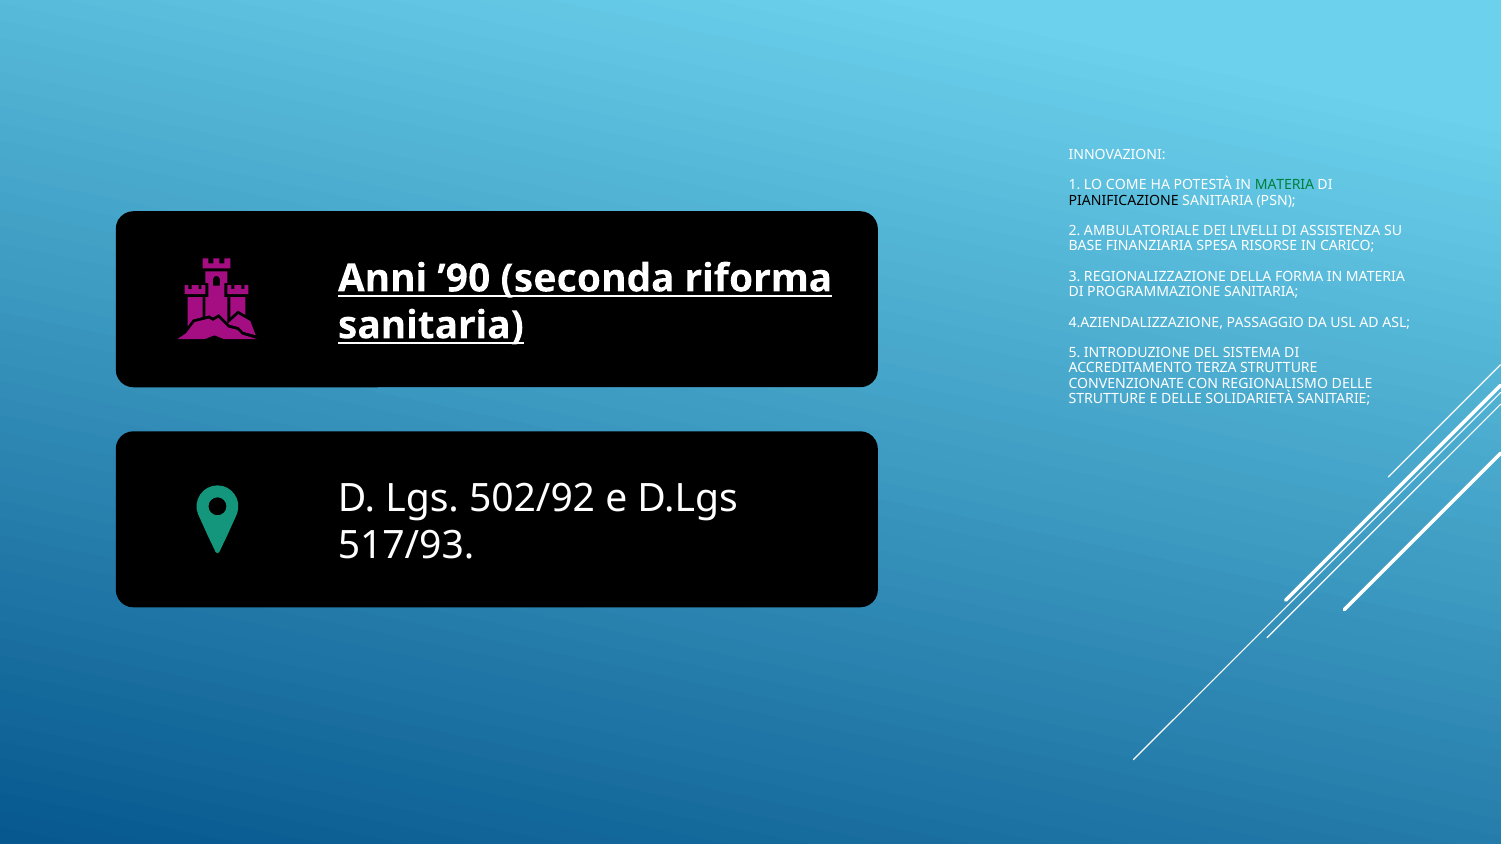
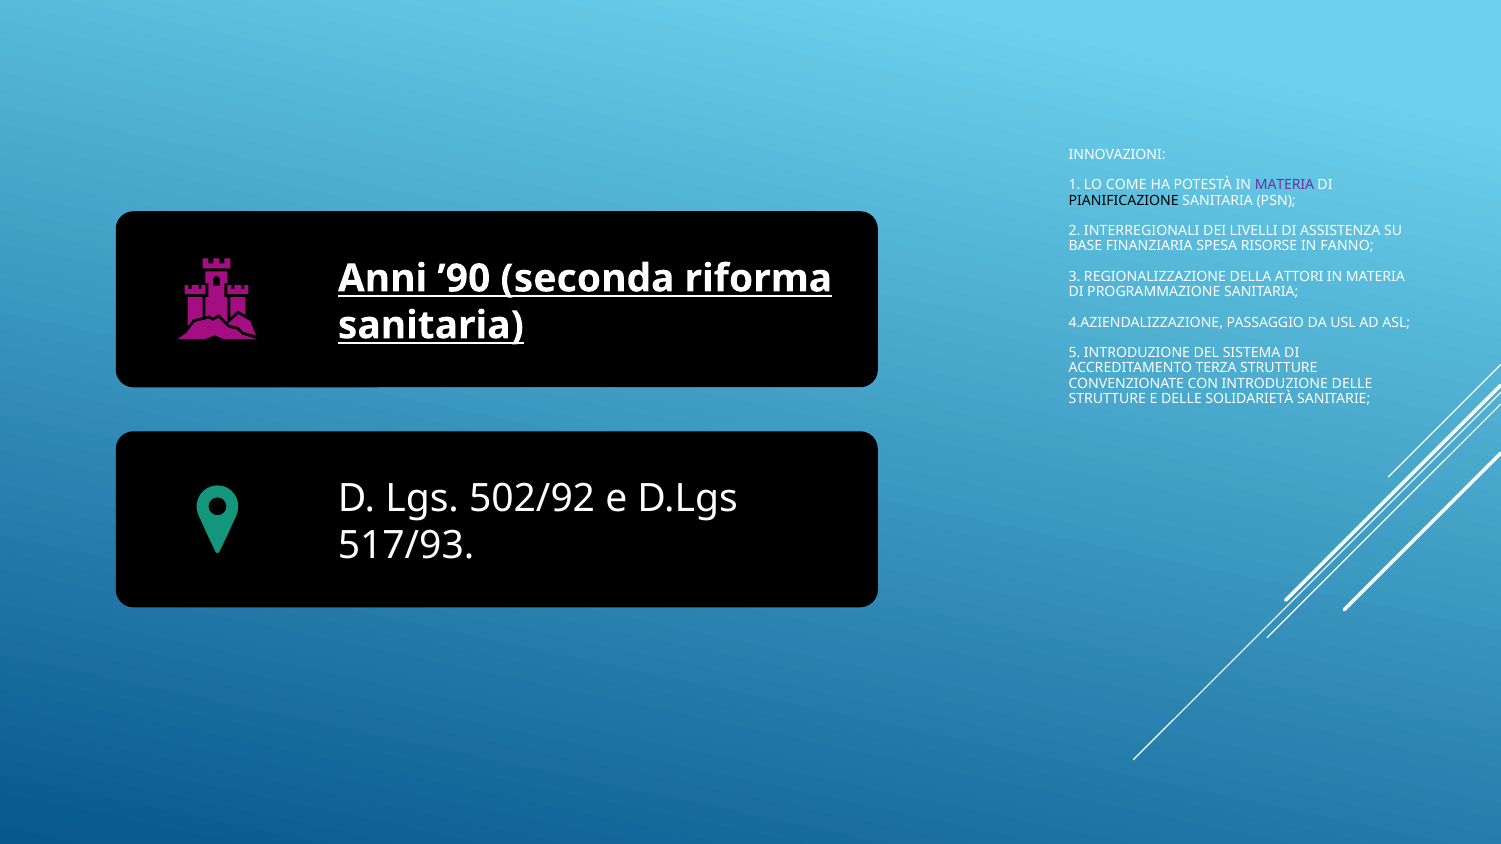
MATERIA at (1284, 185) colour: green -> purple
AMBULATORIALE: AMBULATORIALE -> INTERREGIONALI
CARICO: CARICO -> FANNO
FORMA: FORMA -> ATTORI
CON REGIONALISMO: REGIONALISMO -> INTRODUZIONE
